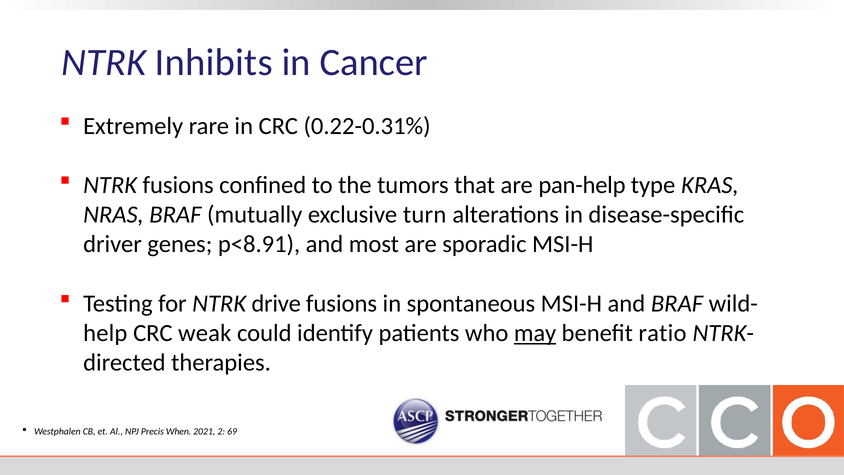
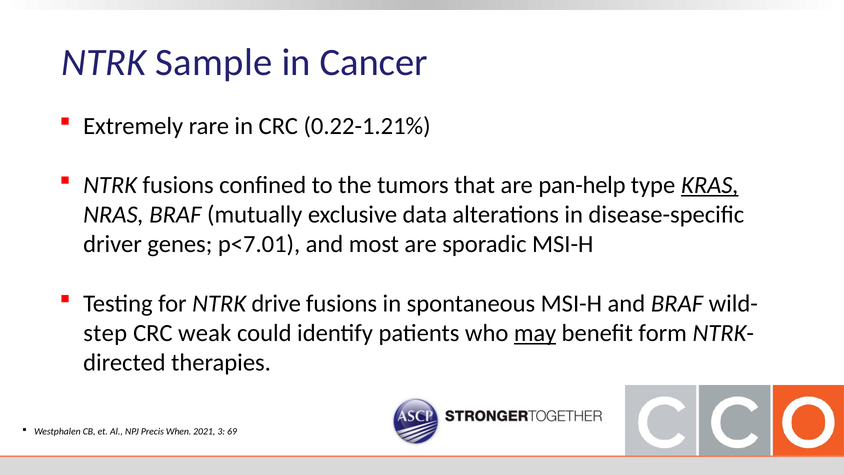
Inhibits: Inhibits -> Sample
0.22-0.31%: 0.22-0.31% -> 0.22-1.21%
KRAS underline: none -> present
turn: turn -> data
p<8.91: p<8.91 -> p<7.01
help: help -> step
ratio: ratio -> form
2: 2 -> 3
